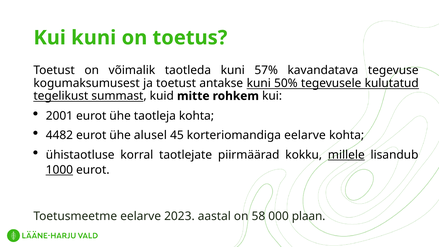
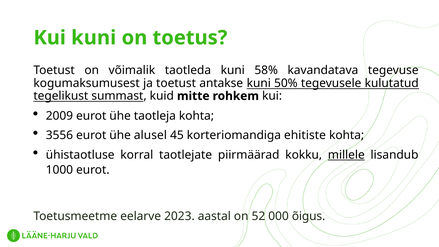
57%: 57% -> 58%
2001: 2001 -> 2009
4482: 4482 -> 3556
korteriomandiga eelarve: eelarve -> ehitiste
1000 underline: present -> none
58: 58 -> 52
plaan: plaan -> õigus
